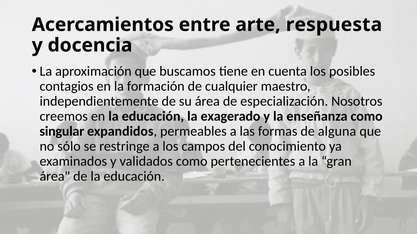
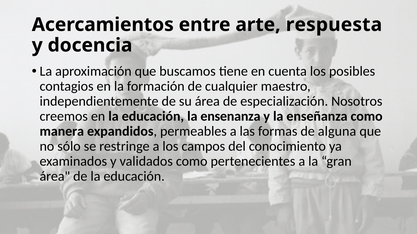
exagerado: exagerado -> ensenanza
singular: singular -> manera
